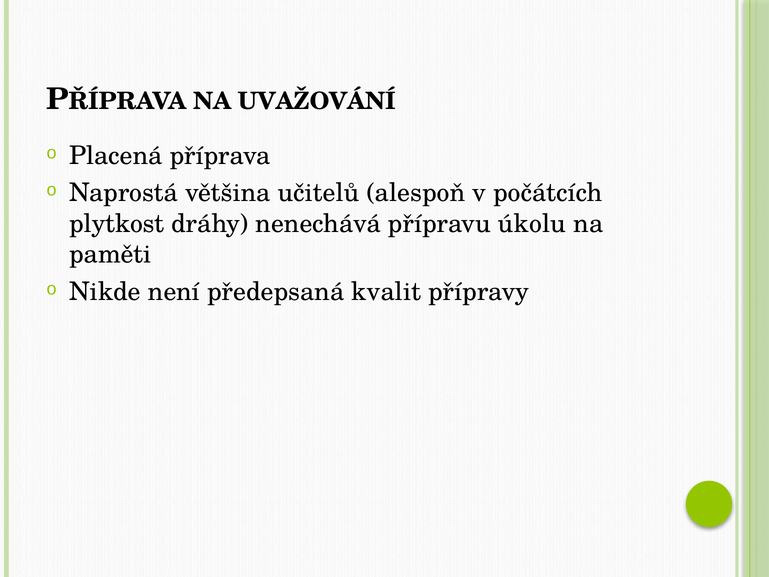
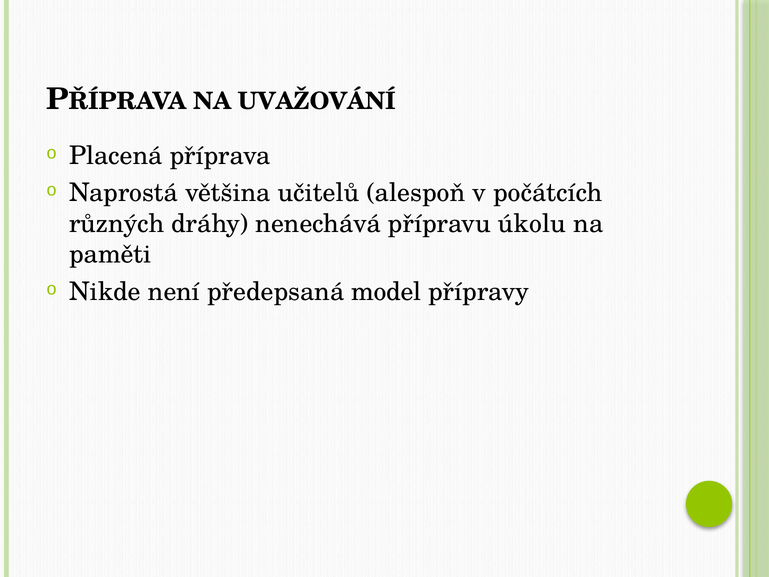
plytkost: plytkost -> různých
kvalit: kvalit -> model
